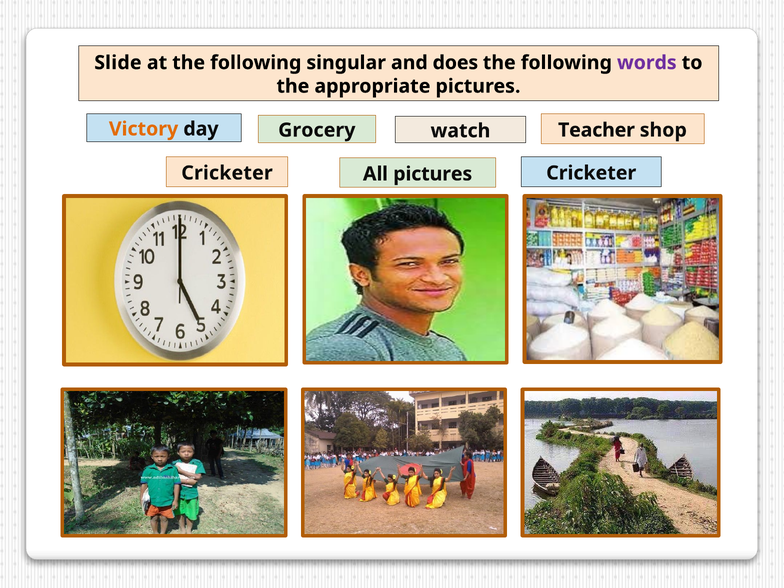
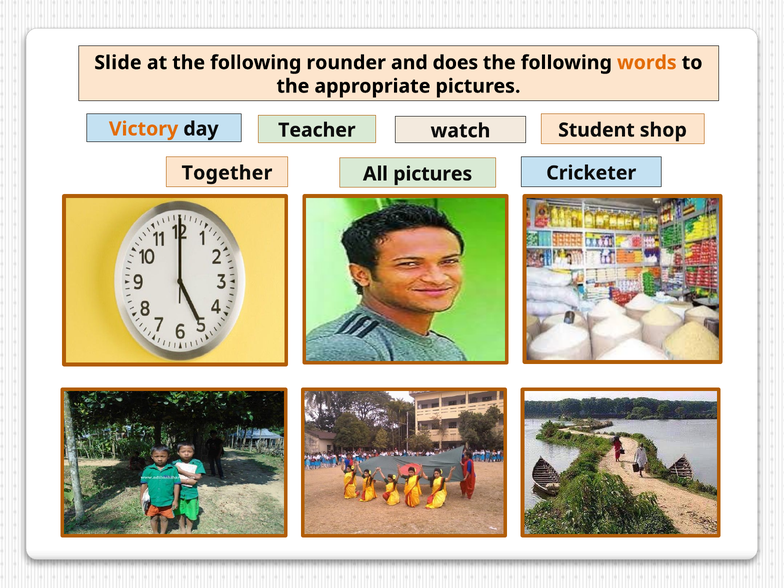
singular: singular -> rounder
words colour: purple -> orange
Grocery: Grocery -> Teacher
Teacher: Teacher -> Student
Cricketer at (227, 173): Cricketer -> Together
